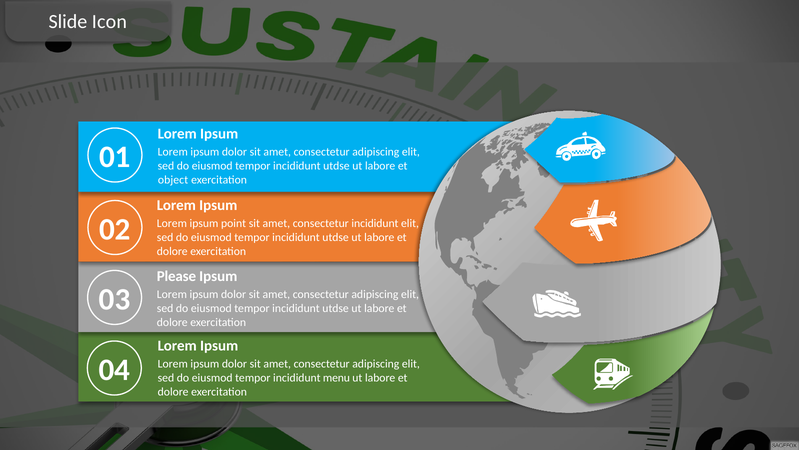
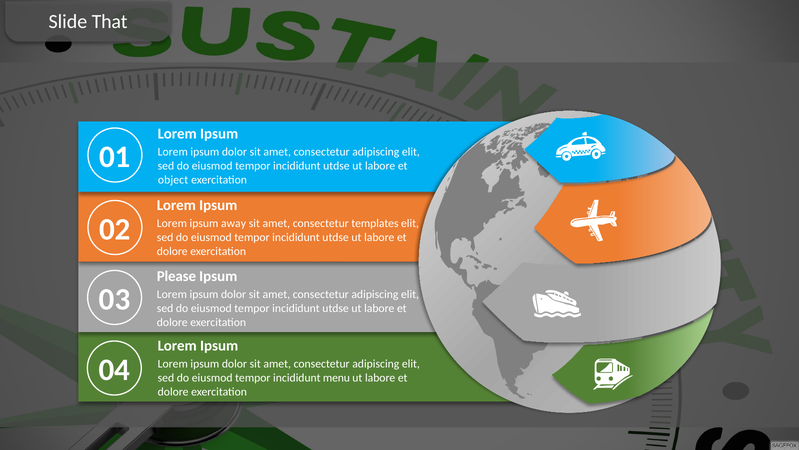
Icon: Icon -> That
point: point -> away
consectetur incididunt: incididunt -> templates
